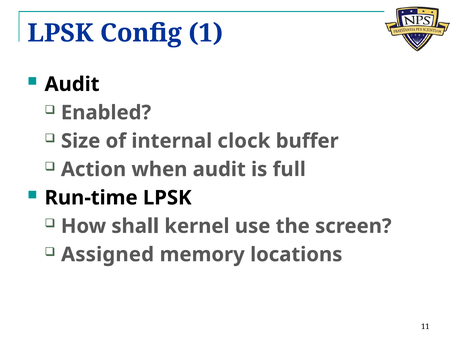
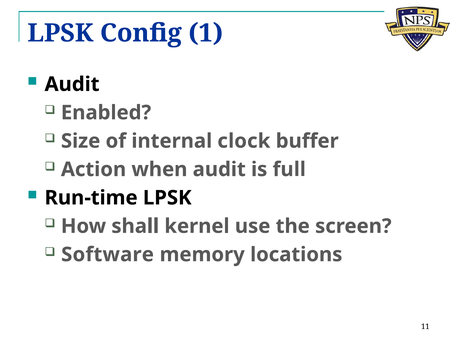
Assigned: Assigned -> Software
